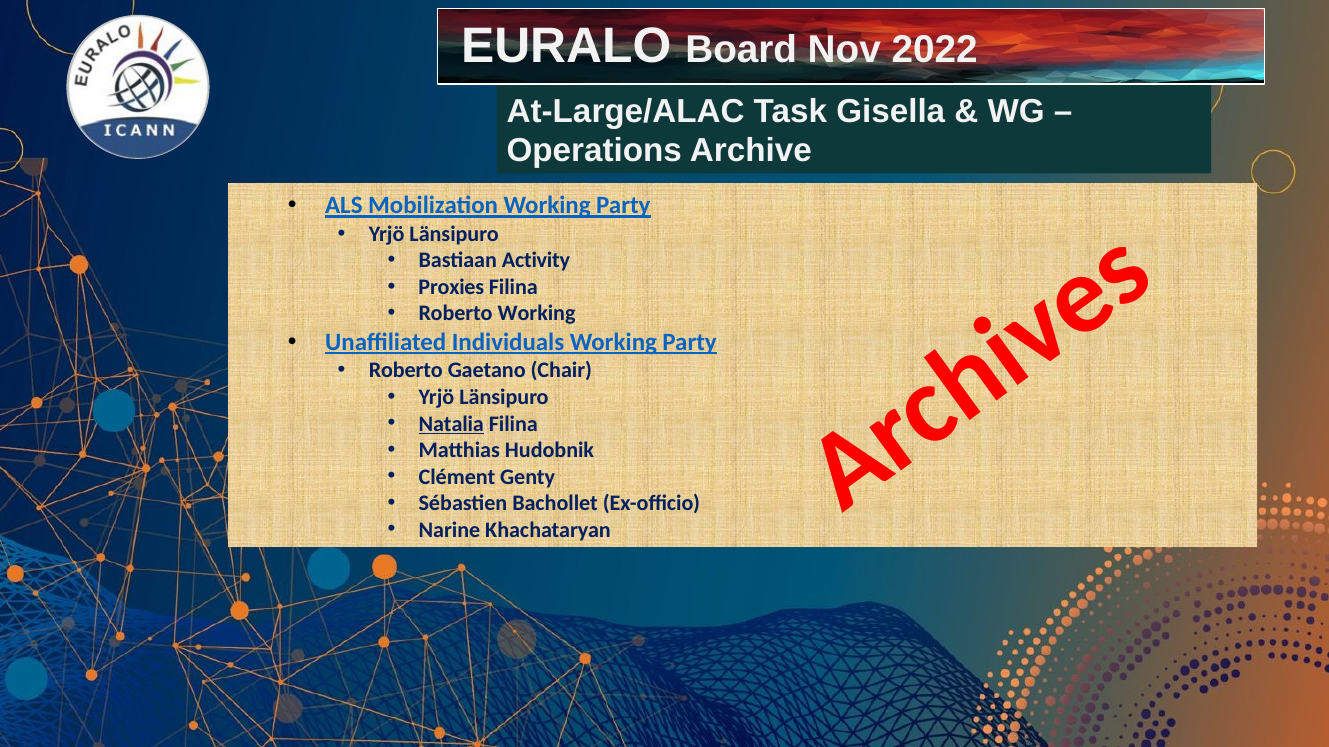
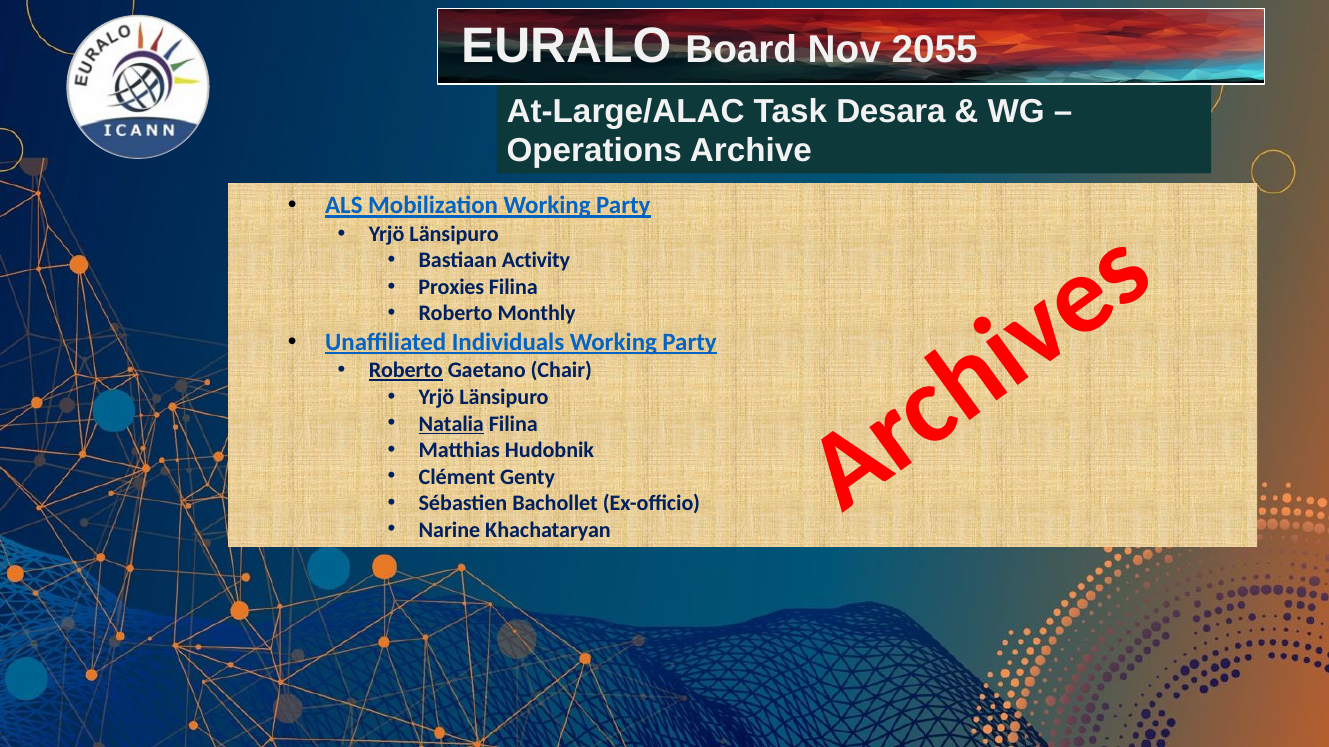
2022: 2022 -> 2055
Gisella: Gisella -> Desara
Roberto Working: Working -> Monthly
Roberto at (406, 371) underline: none -> present
